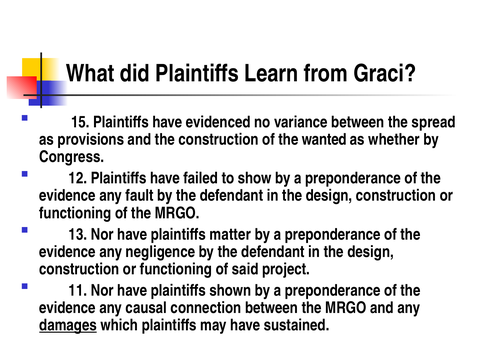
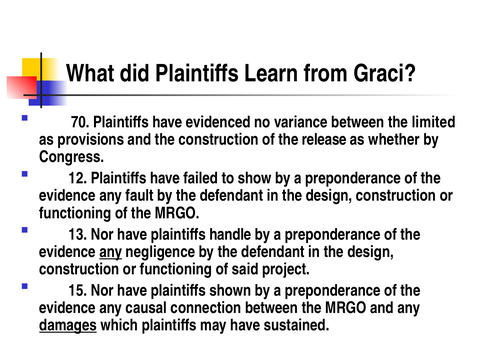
15: 15 -> 70
spread: spread -> limited
wanted: wanted -> release
matter: matter -> handle
any at (111, 252) underline: none -> present
11: 11 -> 15
